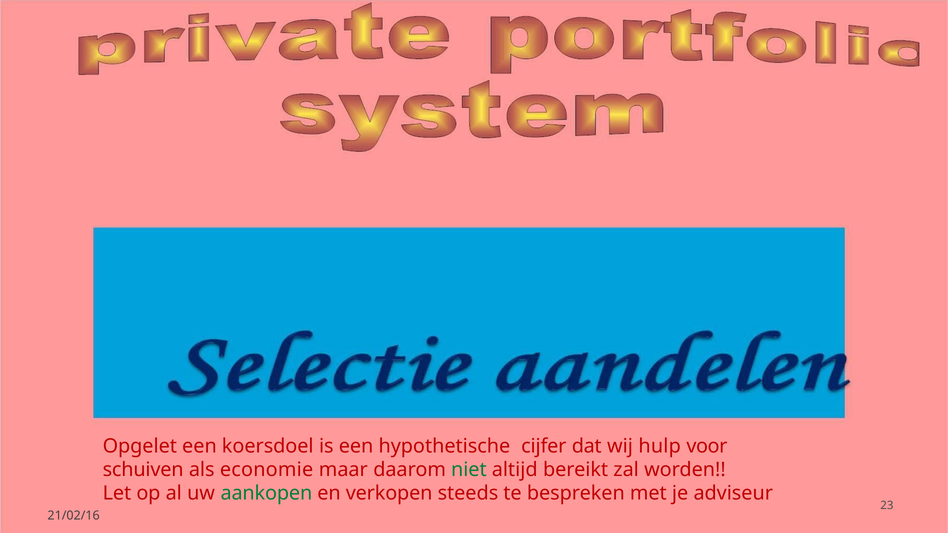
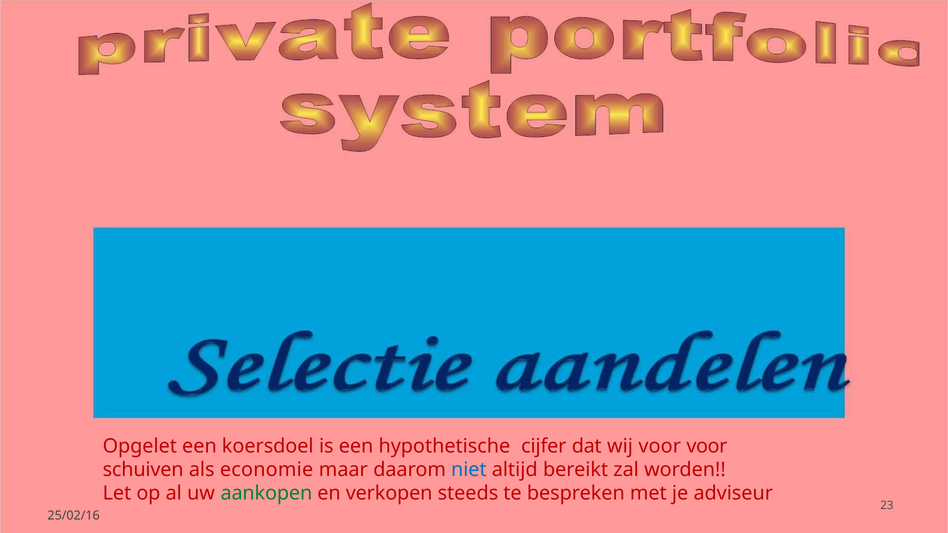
wij hulp: hulp -> voor
niet colour: green -> blue
21/02/16: 21/02/16 -> 25/02/16
